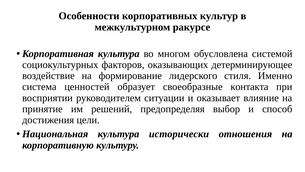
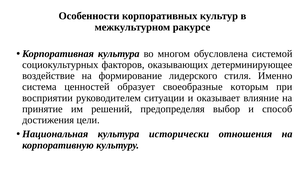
контакта: контакта -> которым
